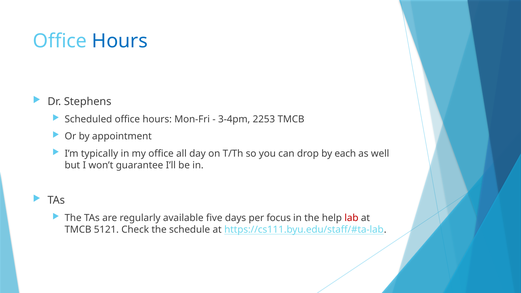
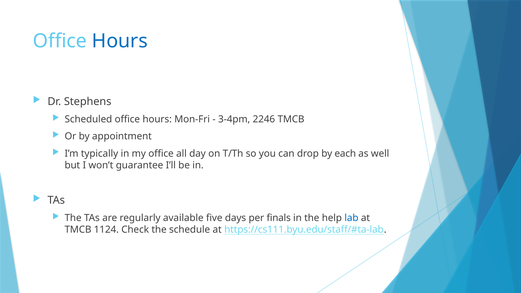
2253: 2253 -> 2246
focus: focus -> finals
lab colour: red -> blue
5121: 5121 -> 1124
